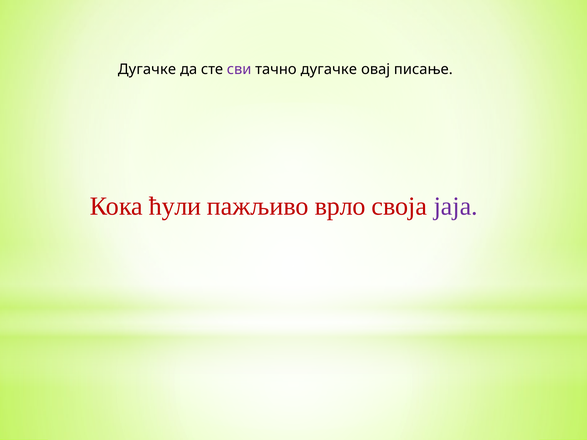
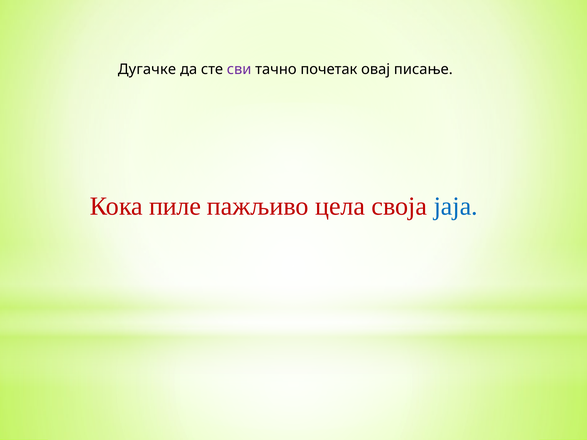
тачно дугачке: дугачке -> почетак
ћули: ћули -> пиле
врло: врло -> цела
јаја colour: purple -> blue
